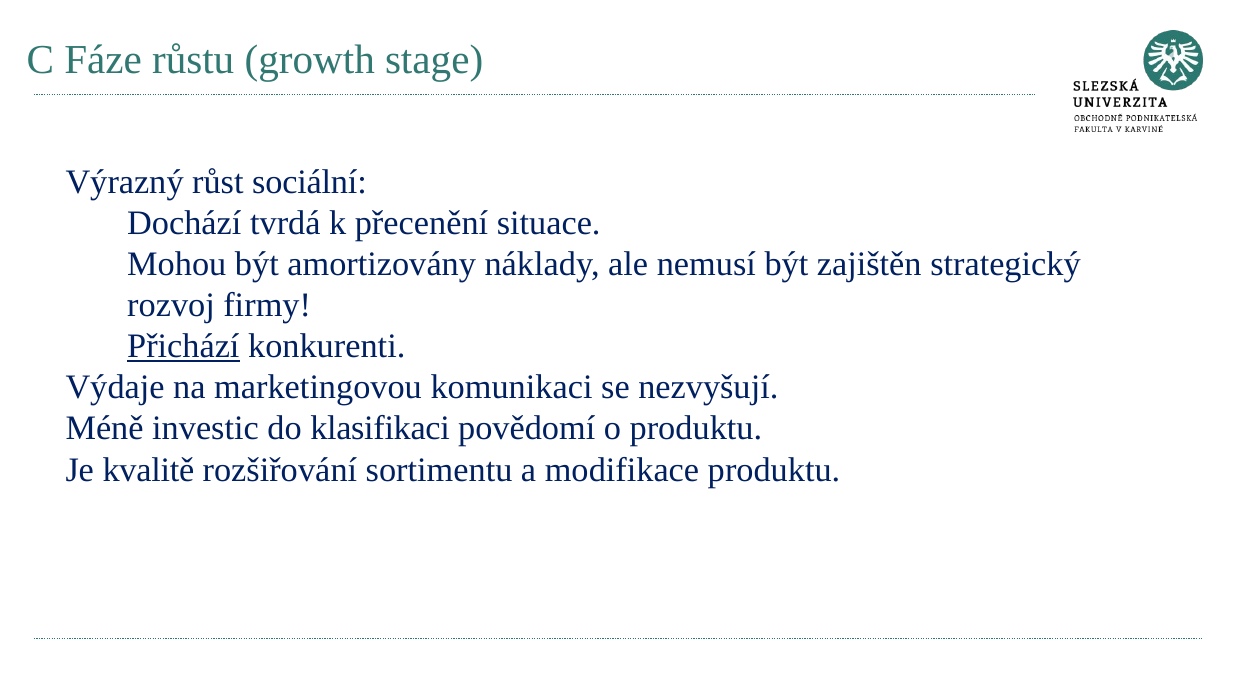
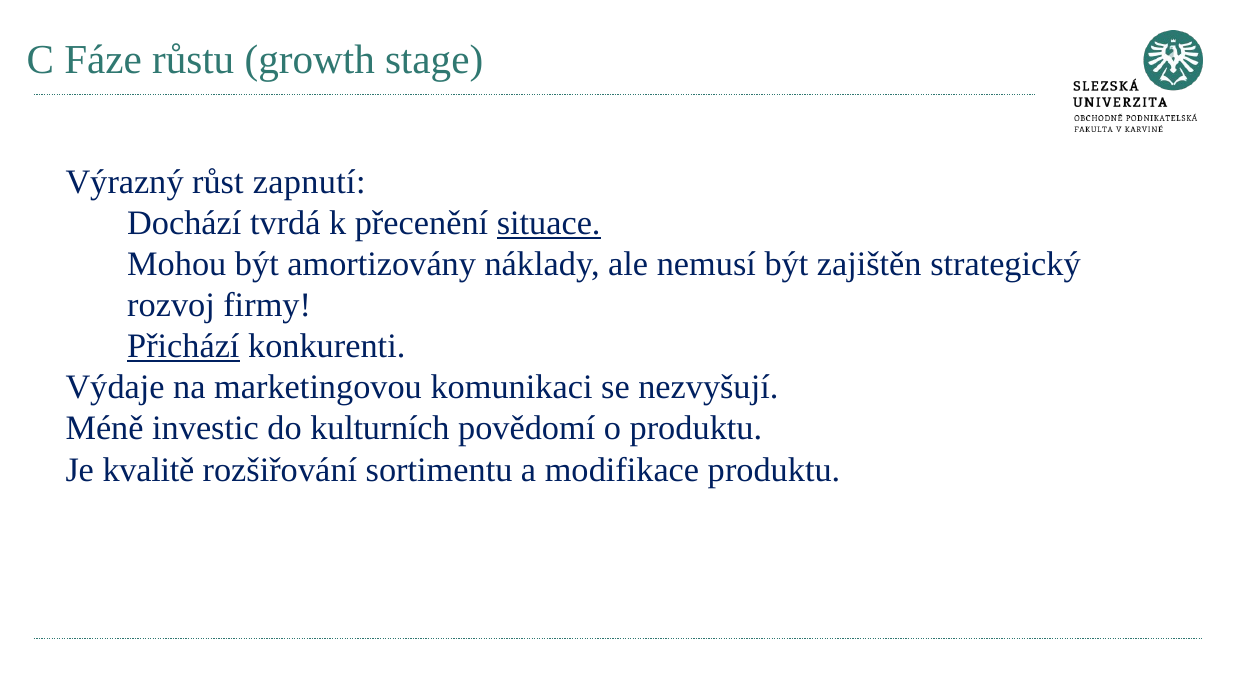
sociální: sociální -> zapnutí
situace underline: none -> present
klasifikaci: klasifikaci -> kulturních
